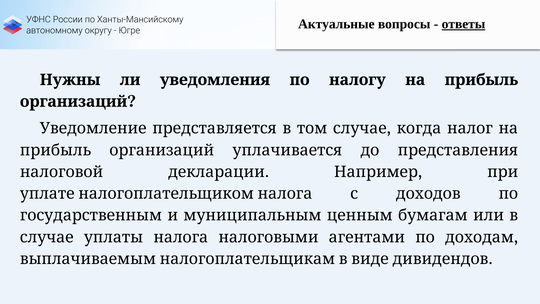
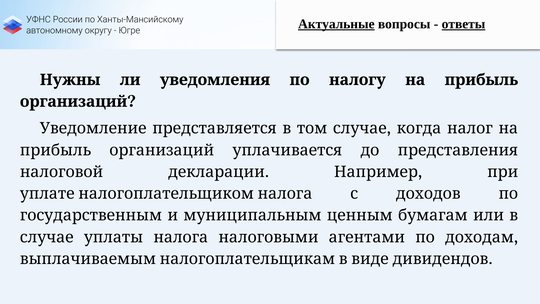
Актуальные underline: none -> present
